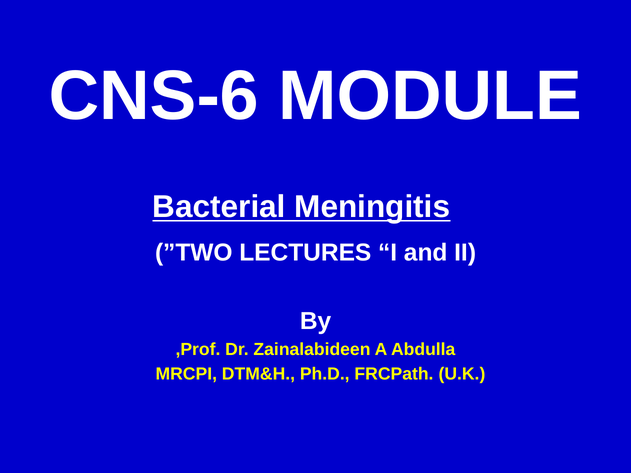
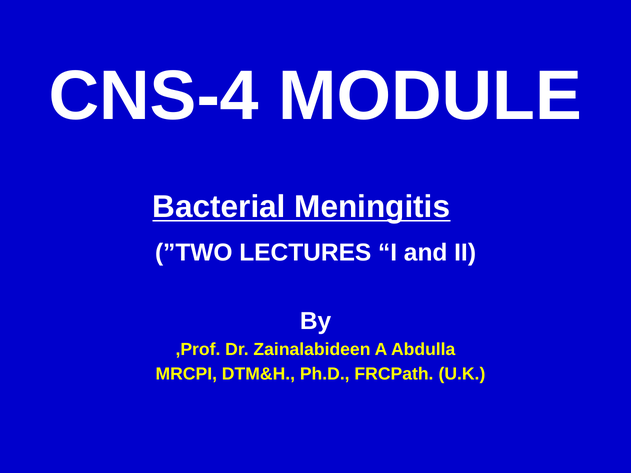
CNS-6: CNS-6 -> CNS-4
